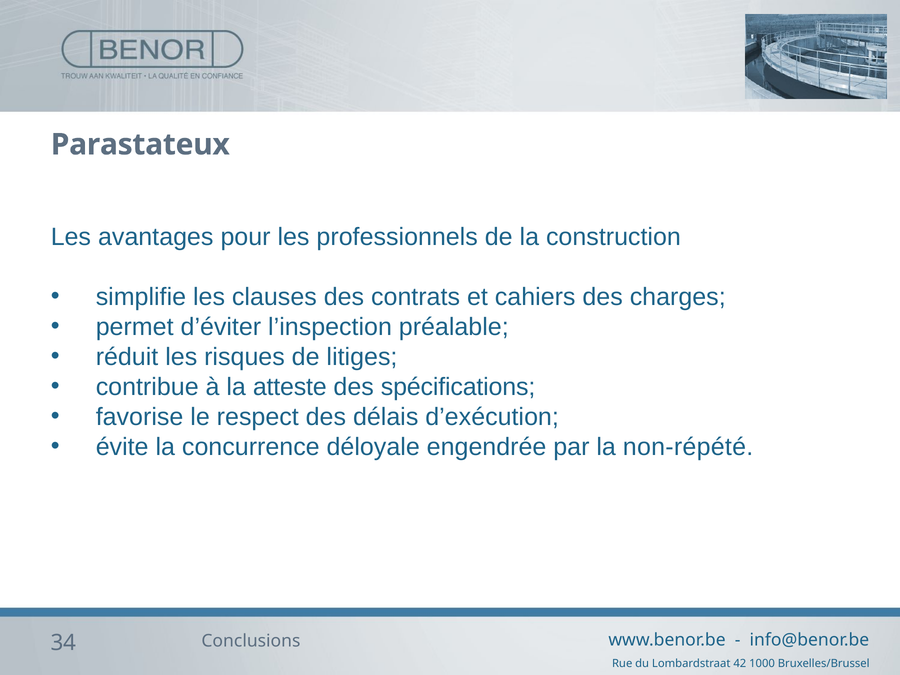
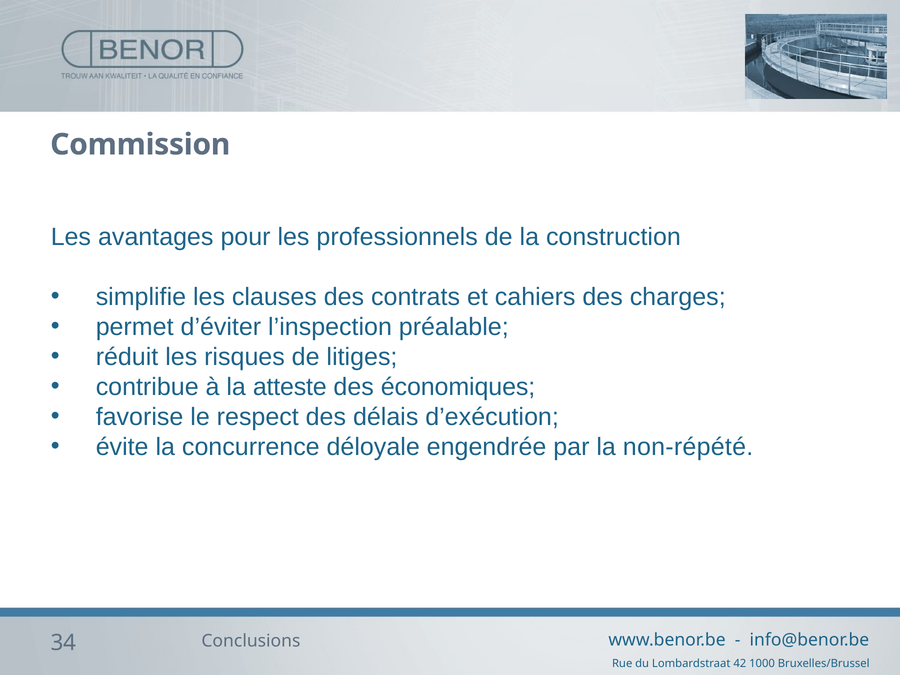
Parastateux: Parastateux -> Commission
spécifications: spécifications -> économiques
